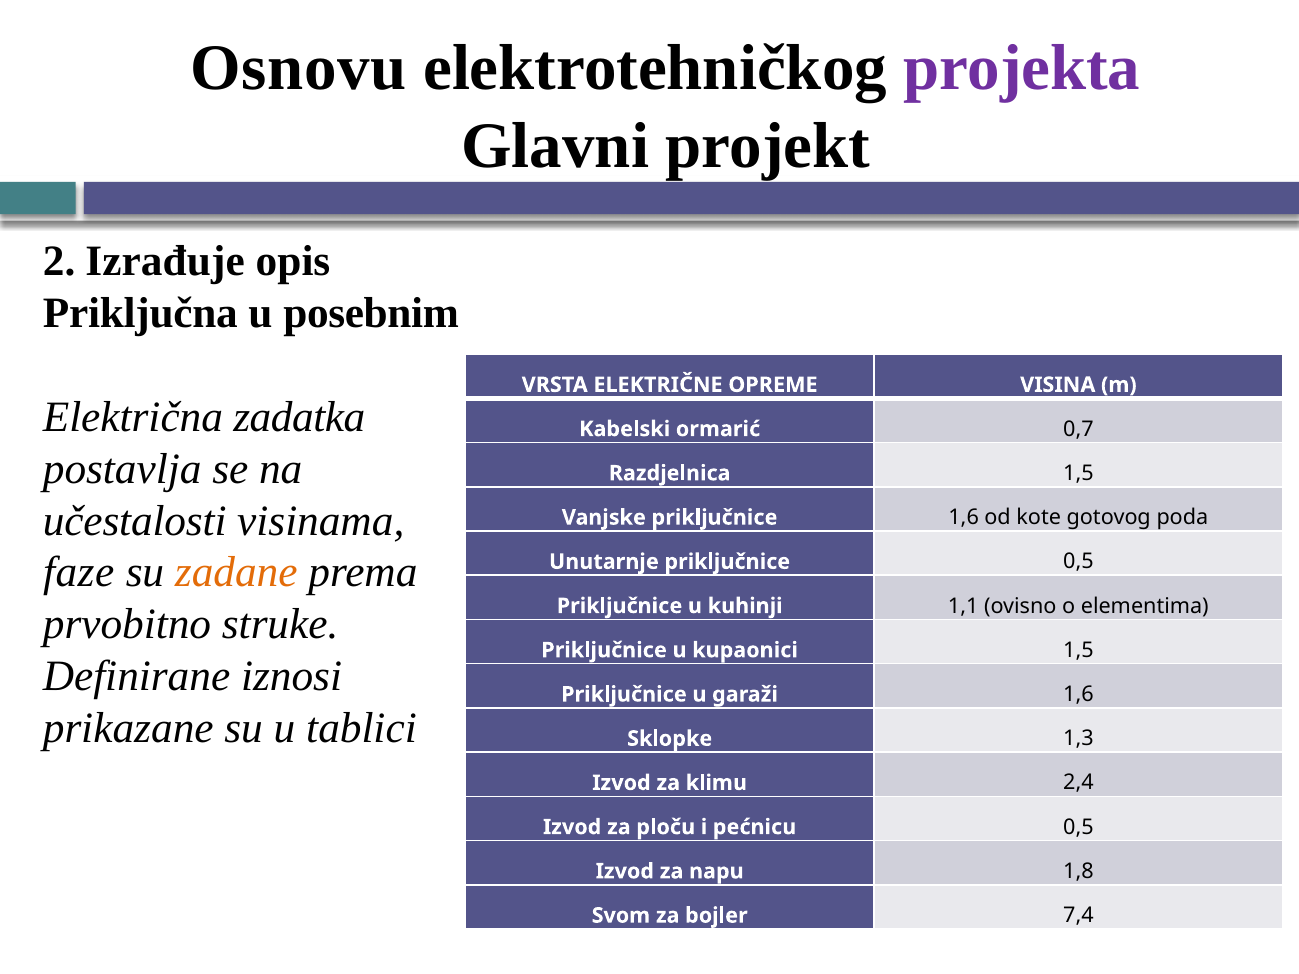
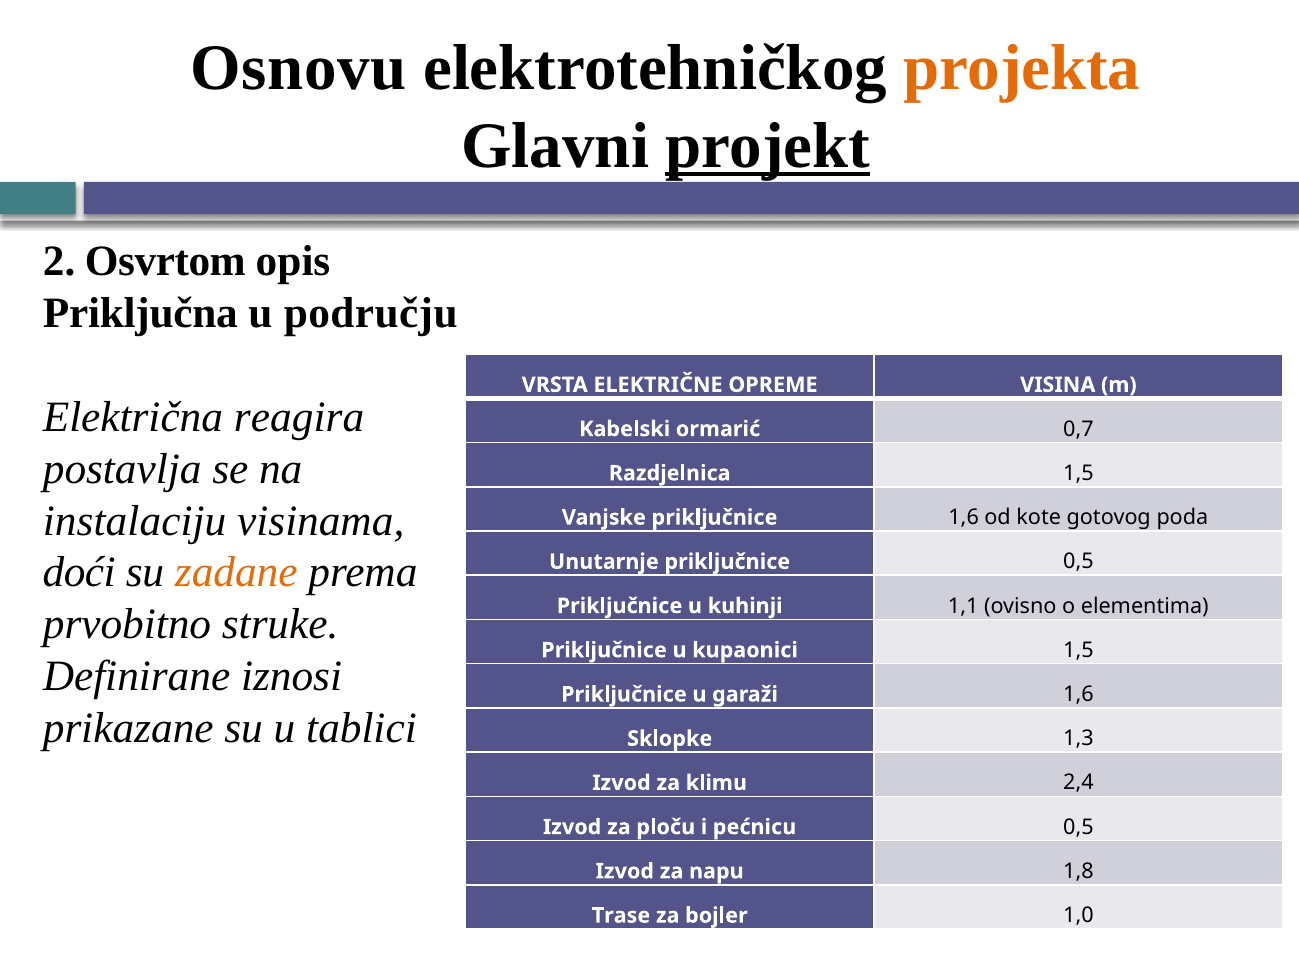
projekta colour: purple -> orange
projekt underline: none -> present
Izrađuje: Izrađuje -> Osvrtom
posebnim: posebnim -> području
zadatka: zadatka -> reagira
učestalosti: učestalosti -> instalaciju
faze: faze -> doći
Svom: Svom -> Trase
7,4: 7,4 -> 1,0
